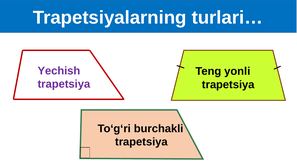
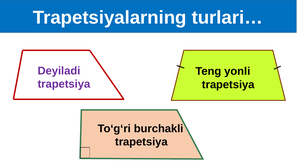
Yechish: Yechish -> Deyiladi
